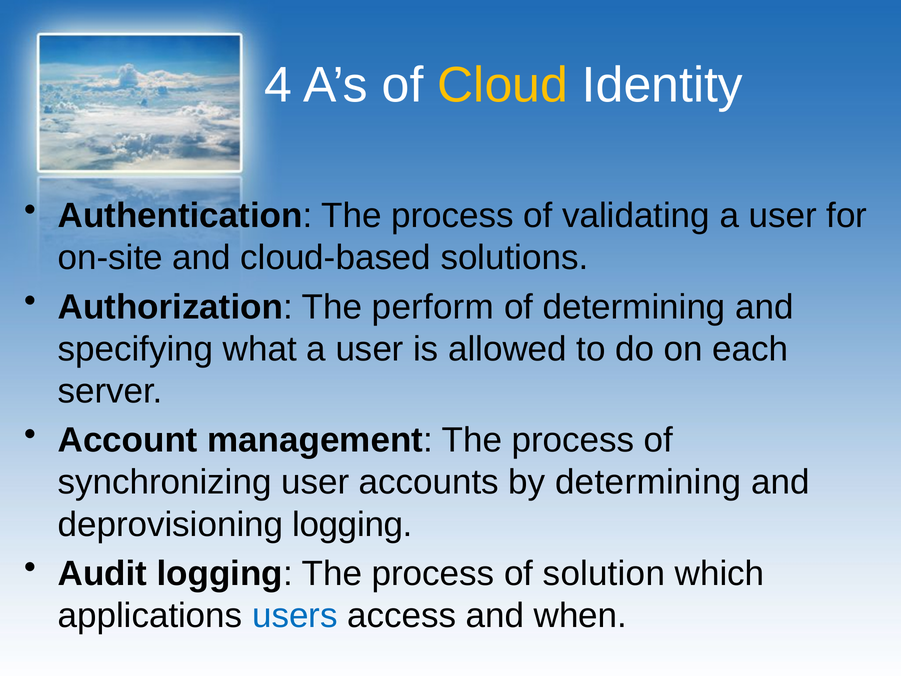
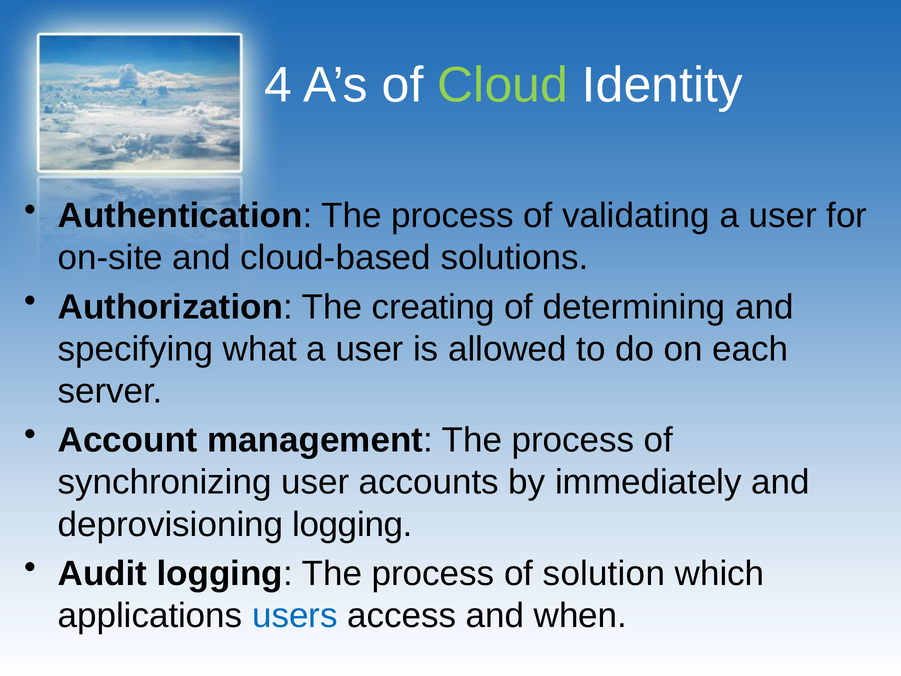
Cloud colour: yellow -> light green
perform: perform -> creating
by determining: determining -> immediately
